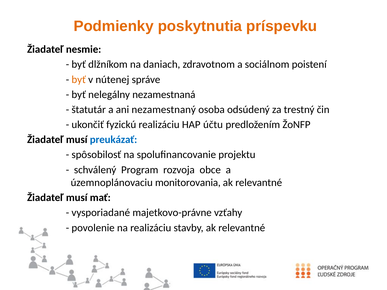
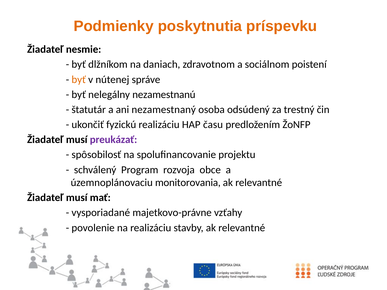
nezamestnaná: nezamestnaná -> nezamestnanú
účtu: účtu -> času
preukázať colour: blue -> purple
